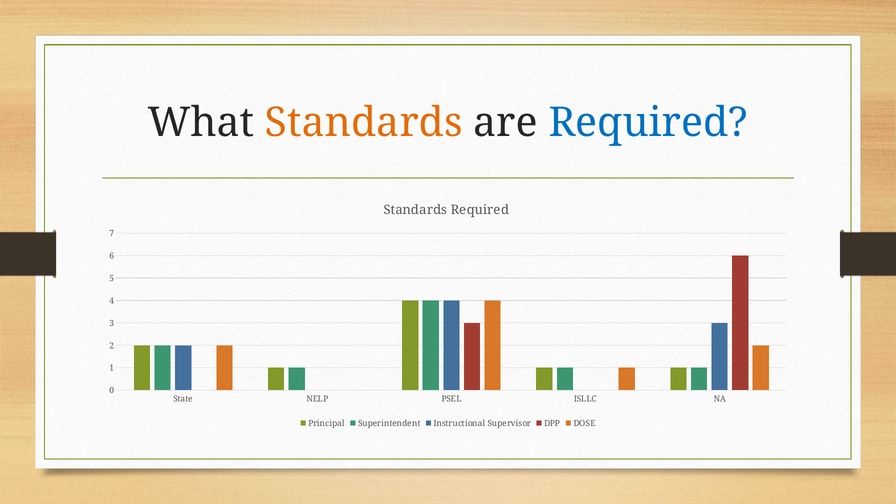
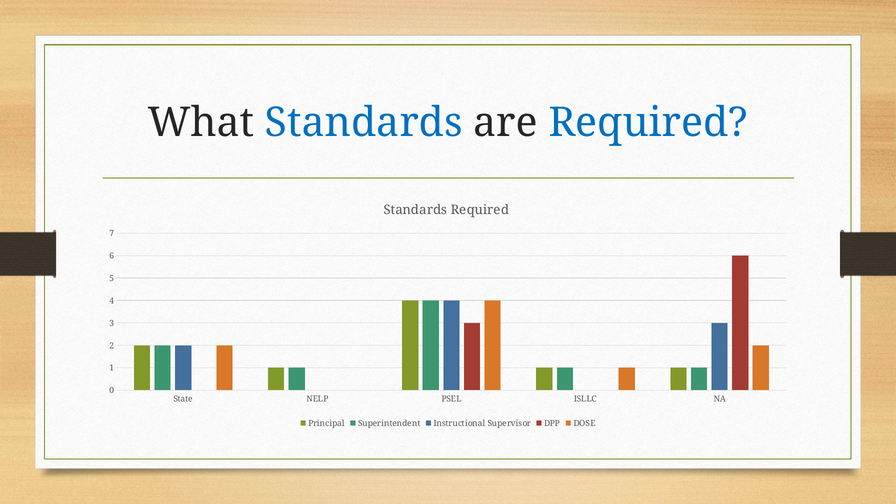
Standards at (364, 123) colour: orange -> blue
